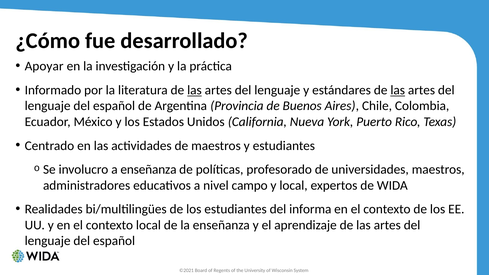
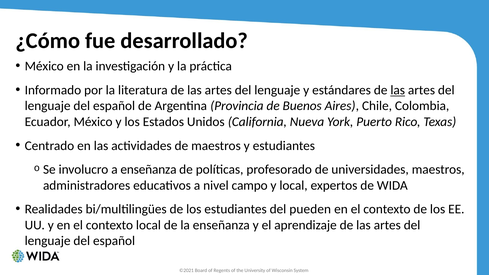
Apoyar at (44, 66): Apoyar -> México
las at (194, 90) underline: present -> none
informa: informa -> pueden
